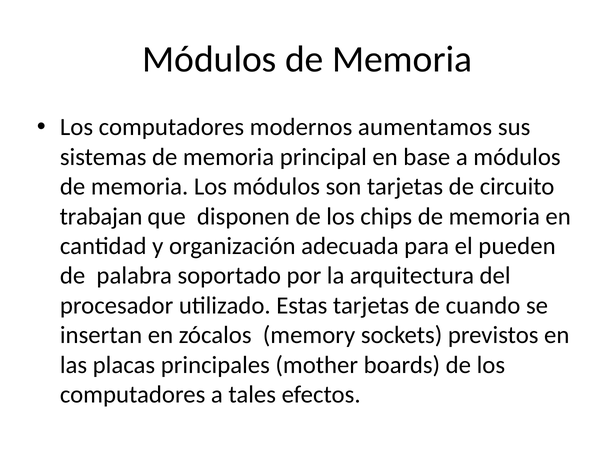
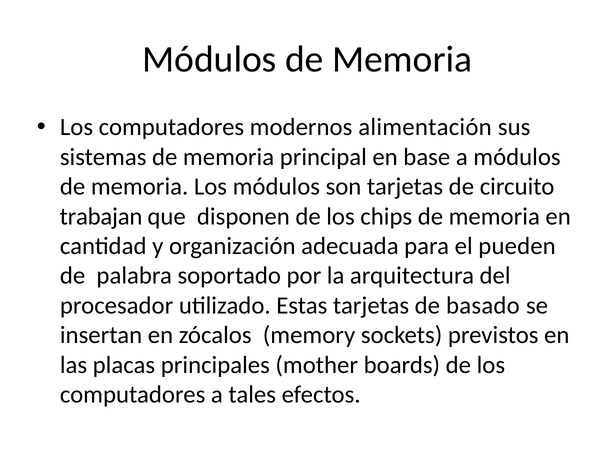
aumentamos: aumentamos -> alimentación
cuando: cuando -> basado
